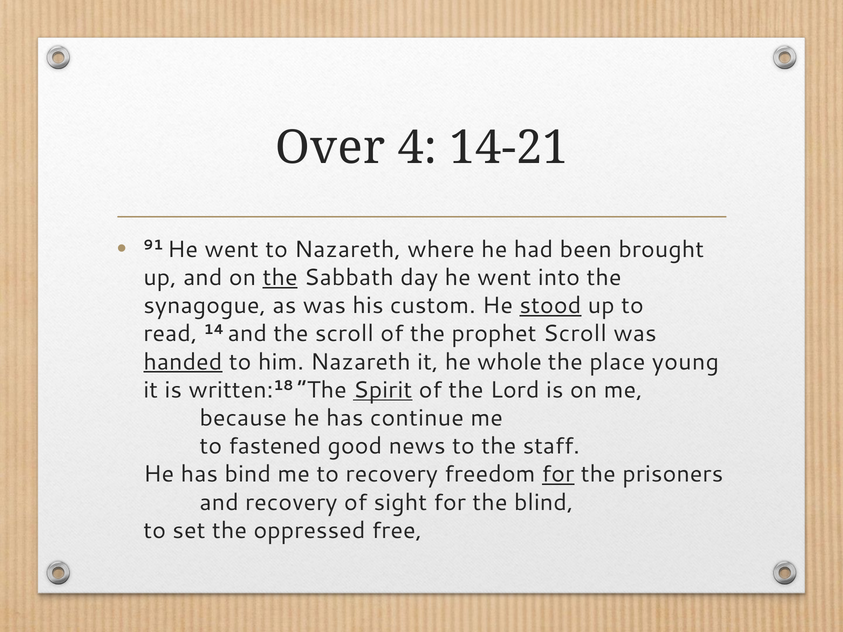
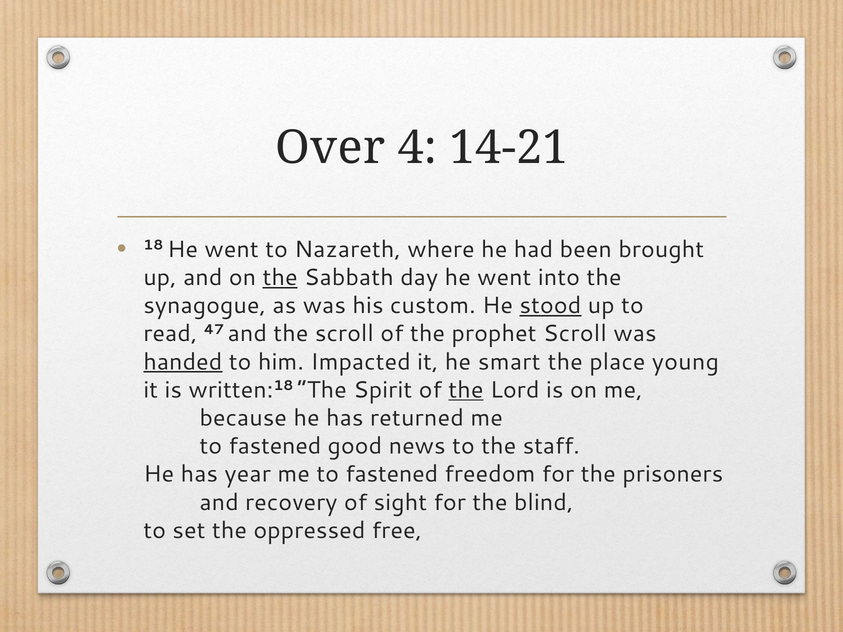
91: 91 -> 18
14: 14 -> 47
him Nazareth: Nazareth -> Impacted
whole: whole -> smart
Spirit underline: present -> none
the at (466, 390) underline: none -> present
continue: continue -> returned
bind: bind -> year
recovery at (392, 474): recovery -> fastened
for at (558, 474) underline: present -> none
